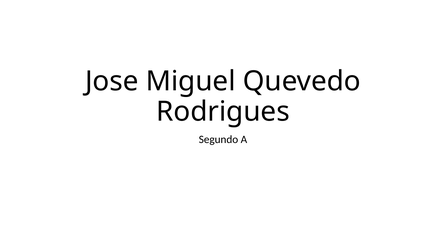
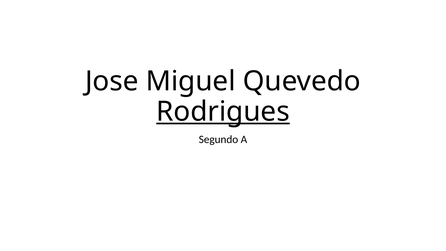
Rodrigues underline: none -> present
